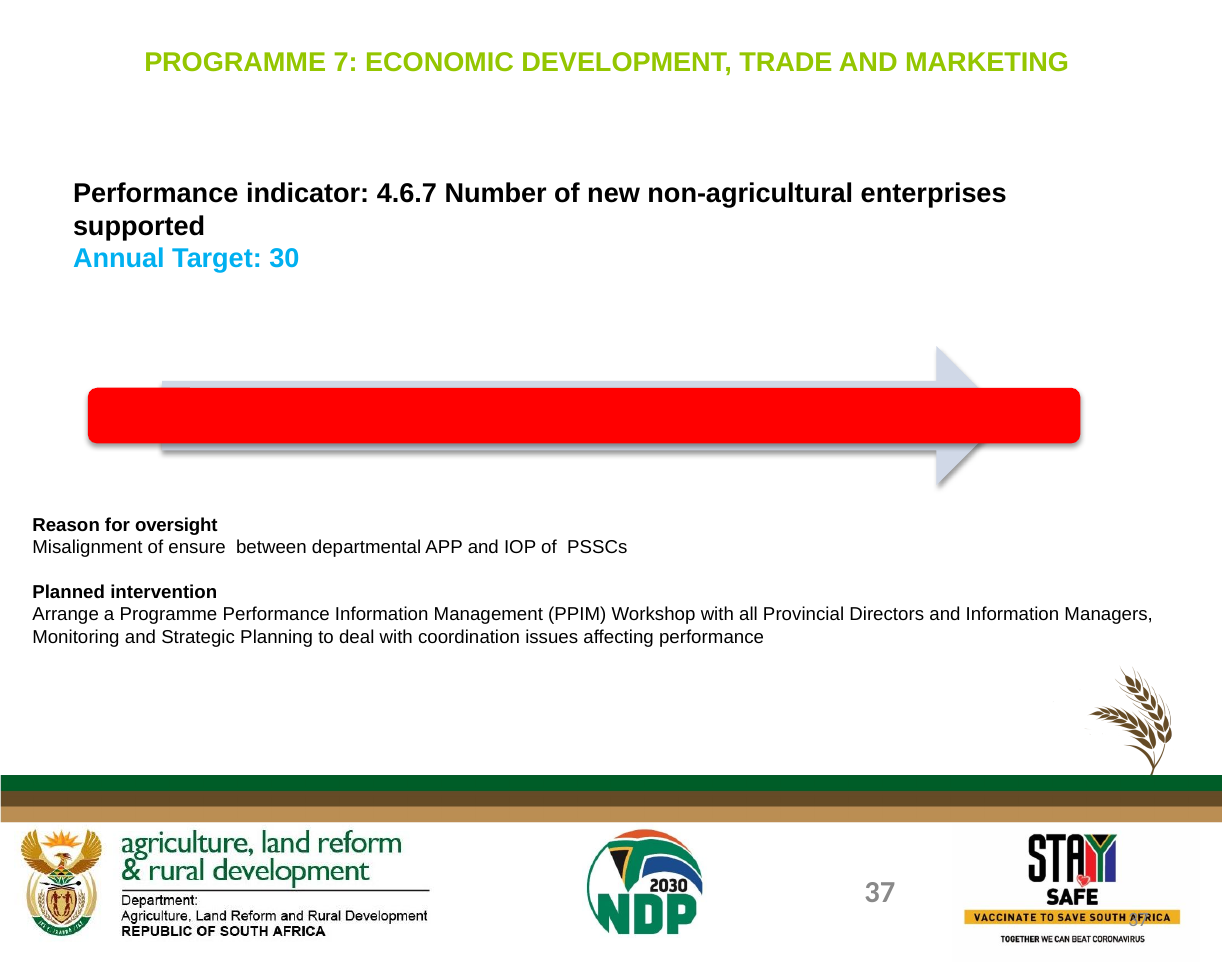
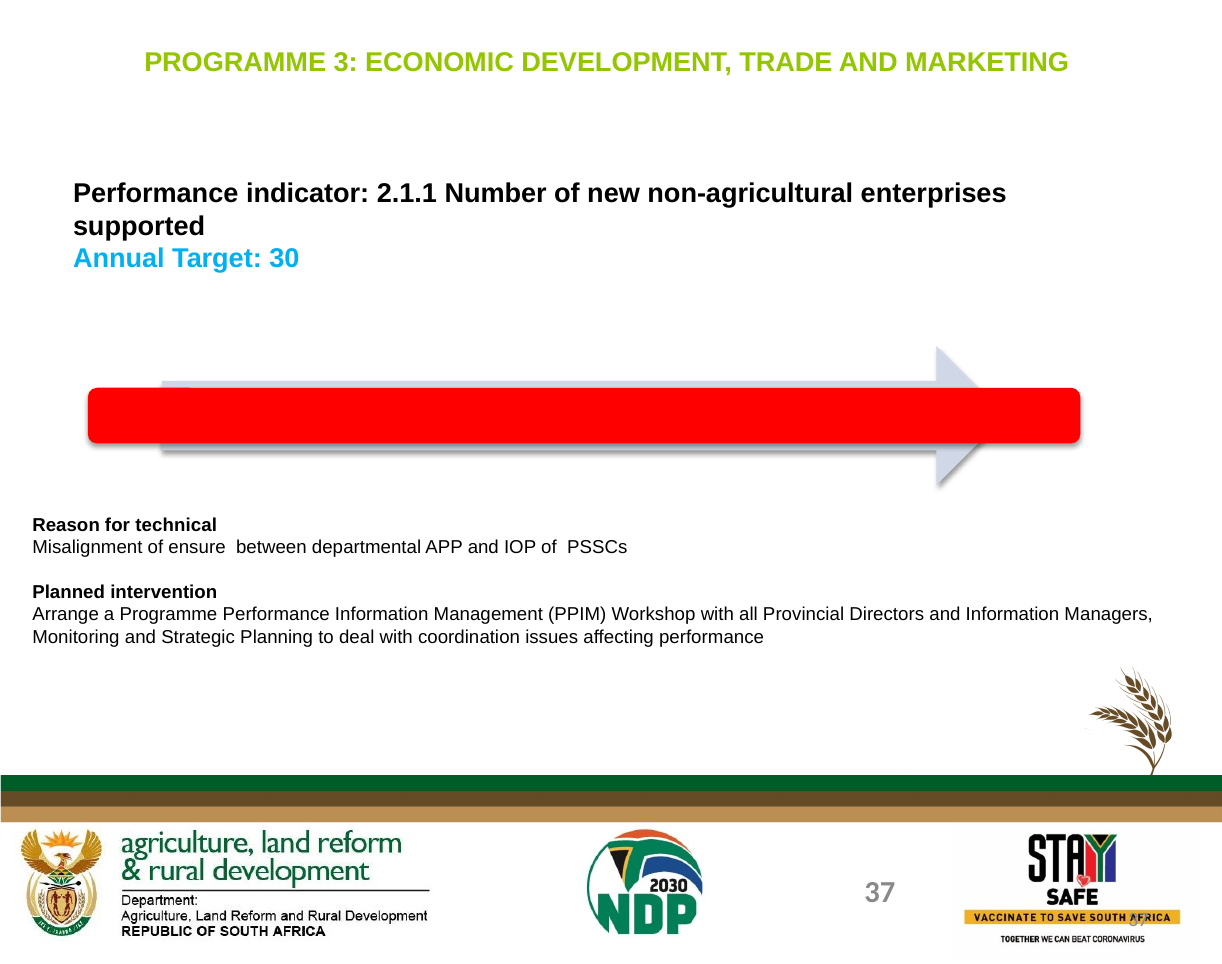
7: 7 -> 3
4.6.7: 4.6.7 -> 2.1.1
oversight: oversight -> technical
